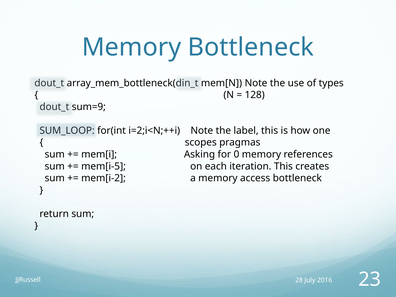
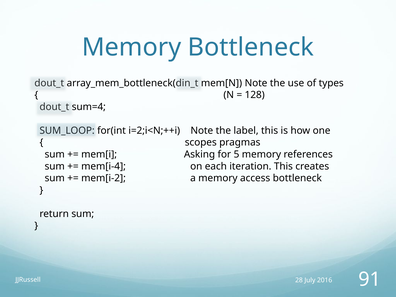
sum=9: sum=9 -> sum=4
0: 0 -> 5
mem[i-5: mem[i-5 -> mem[i-4
23: 23 -> 91
